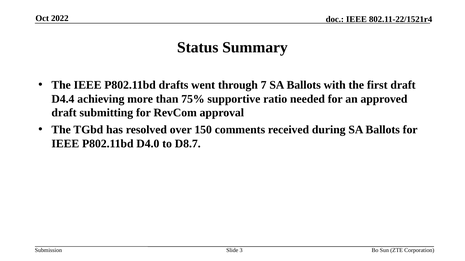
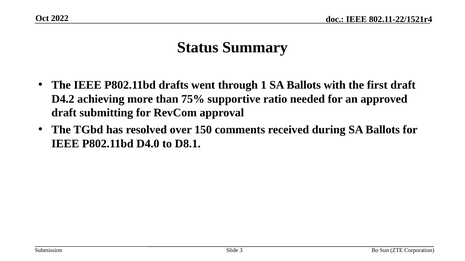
7: 7 -> 1
D4.4: D4.4 -> D4.2
D8.7: D8.7 -> D8.1
